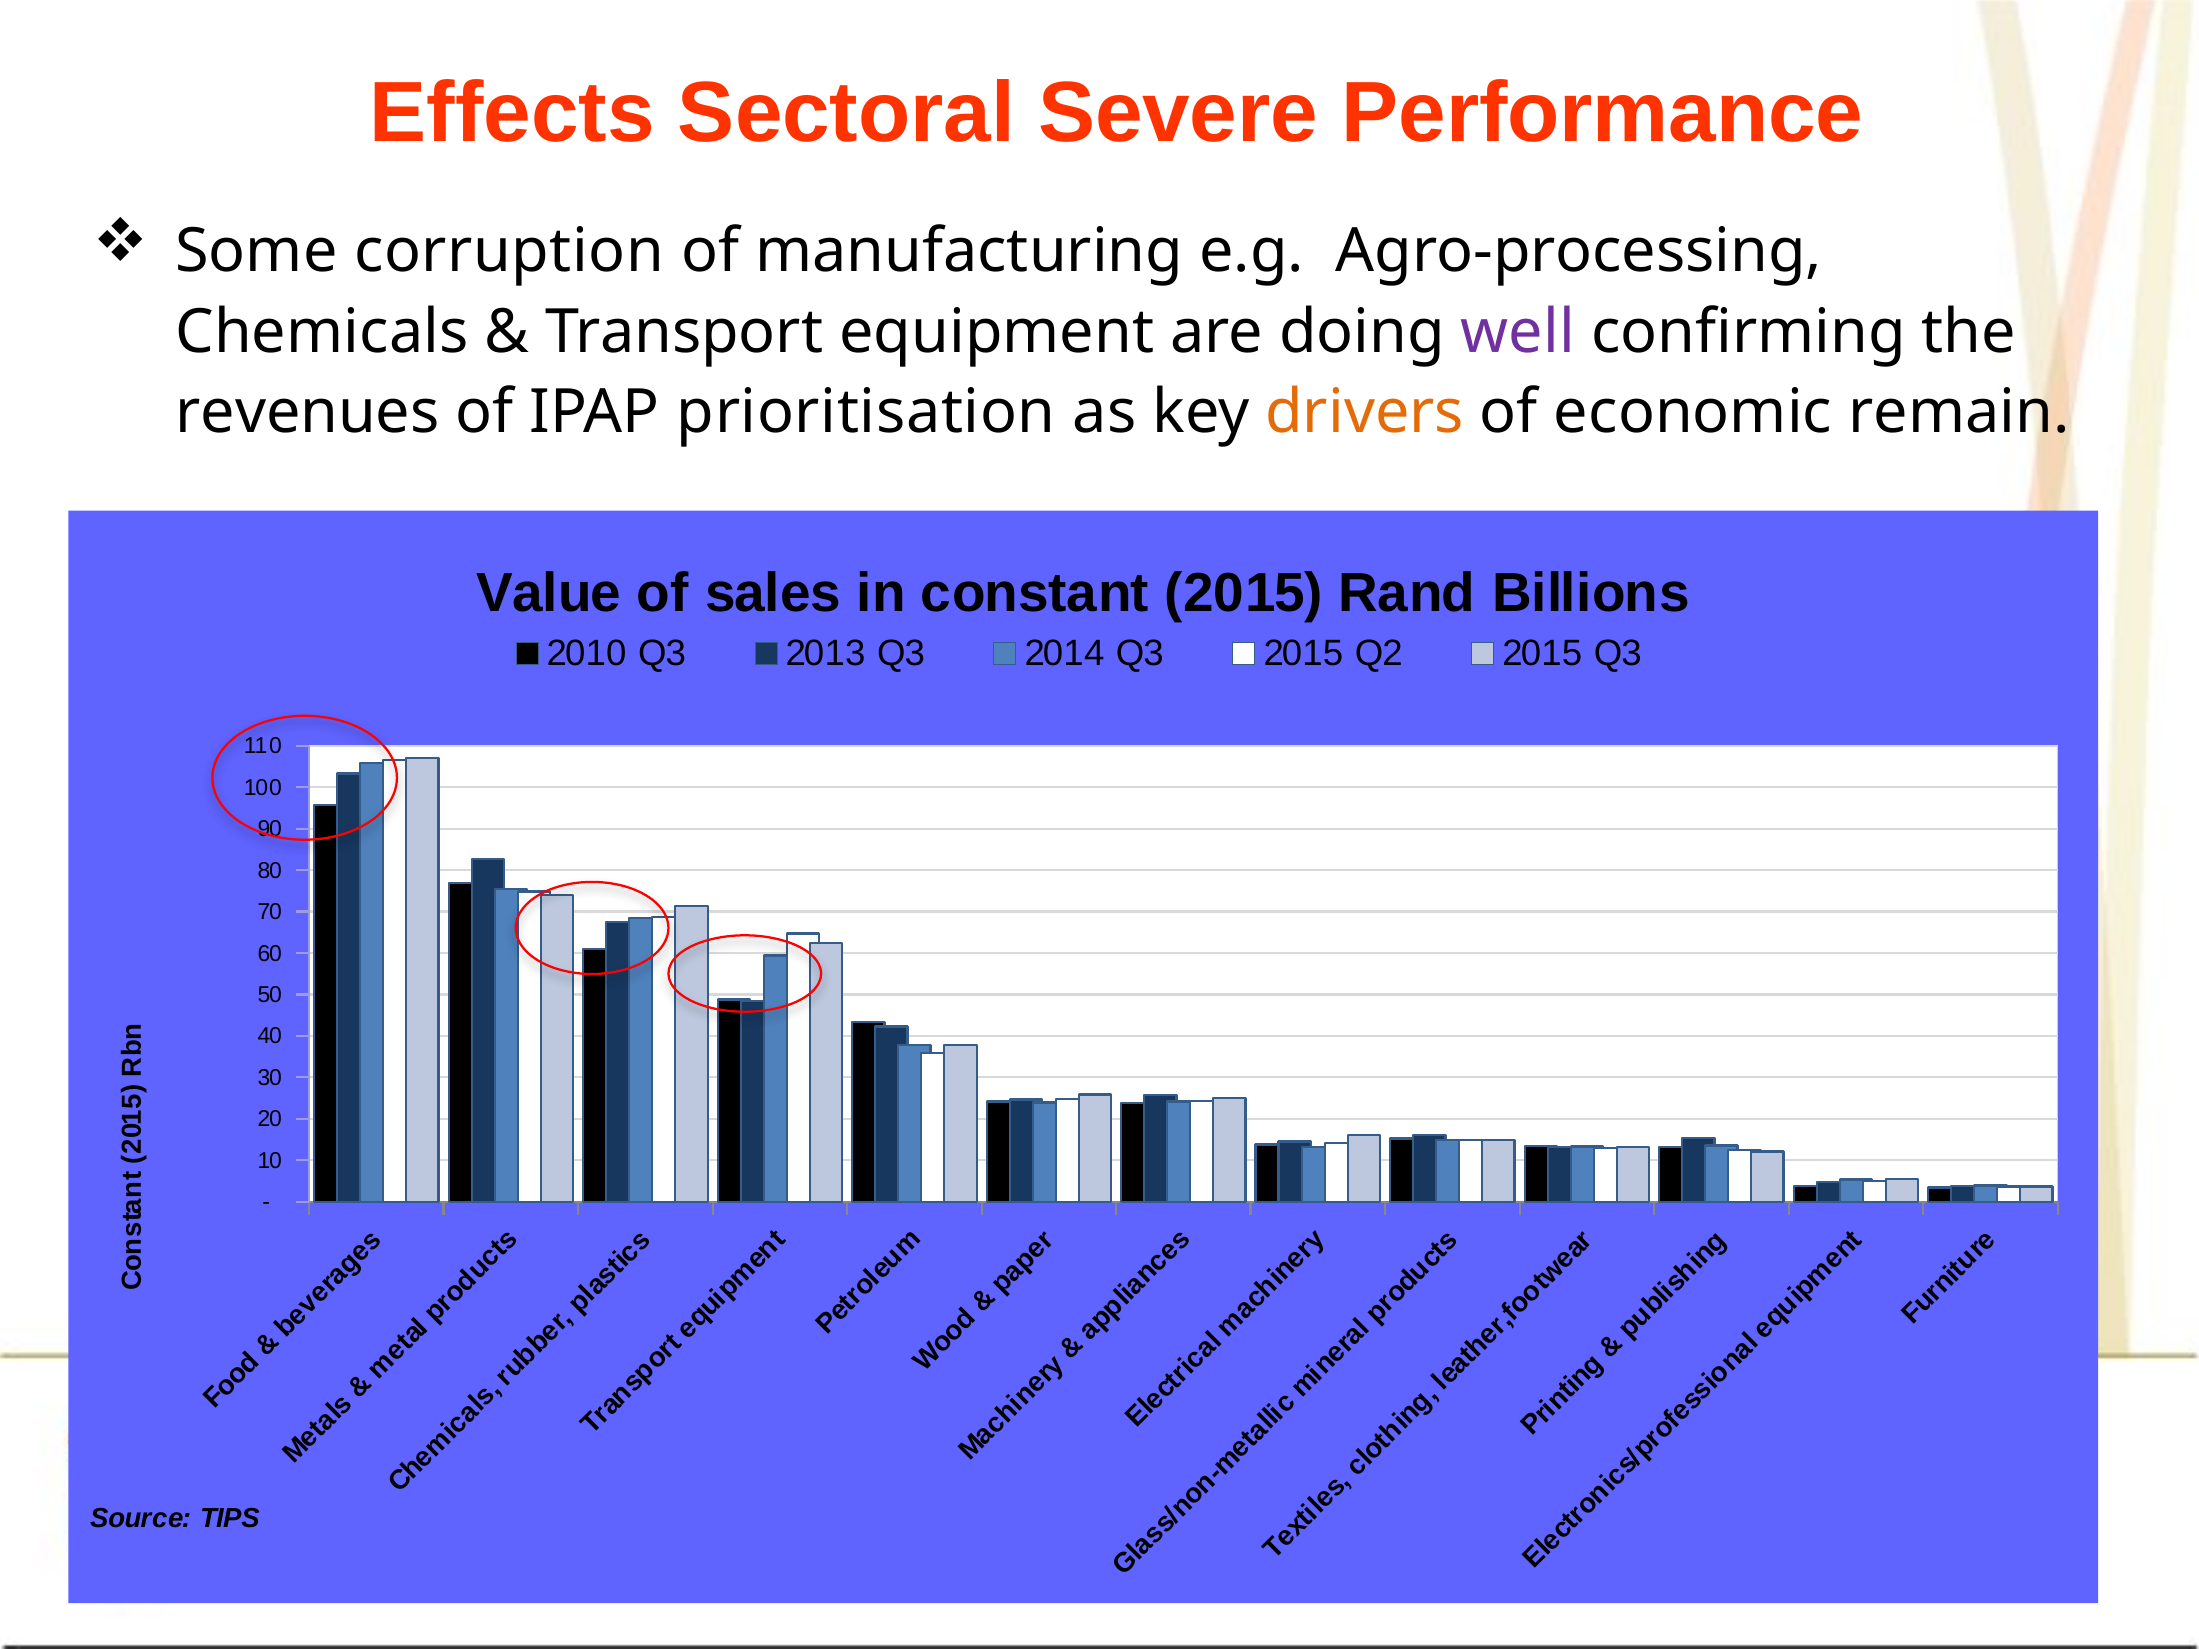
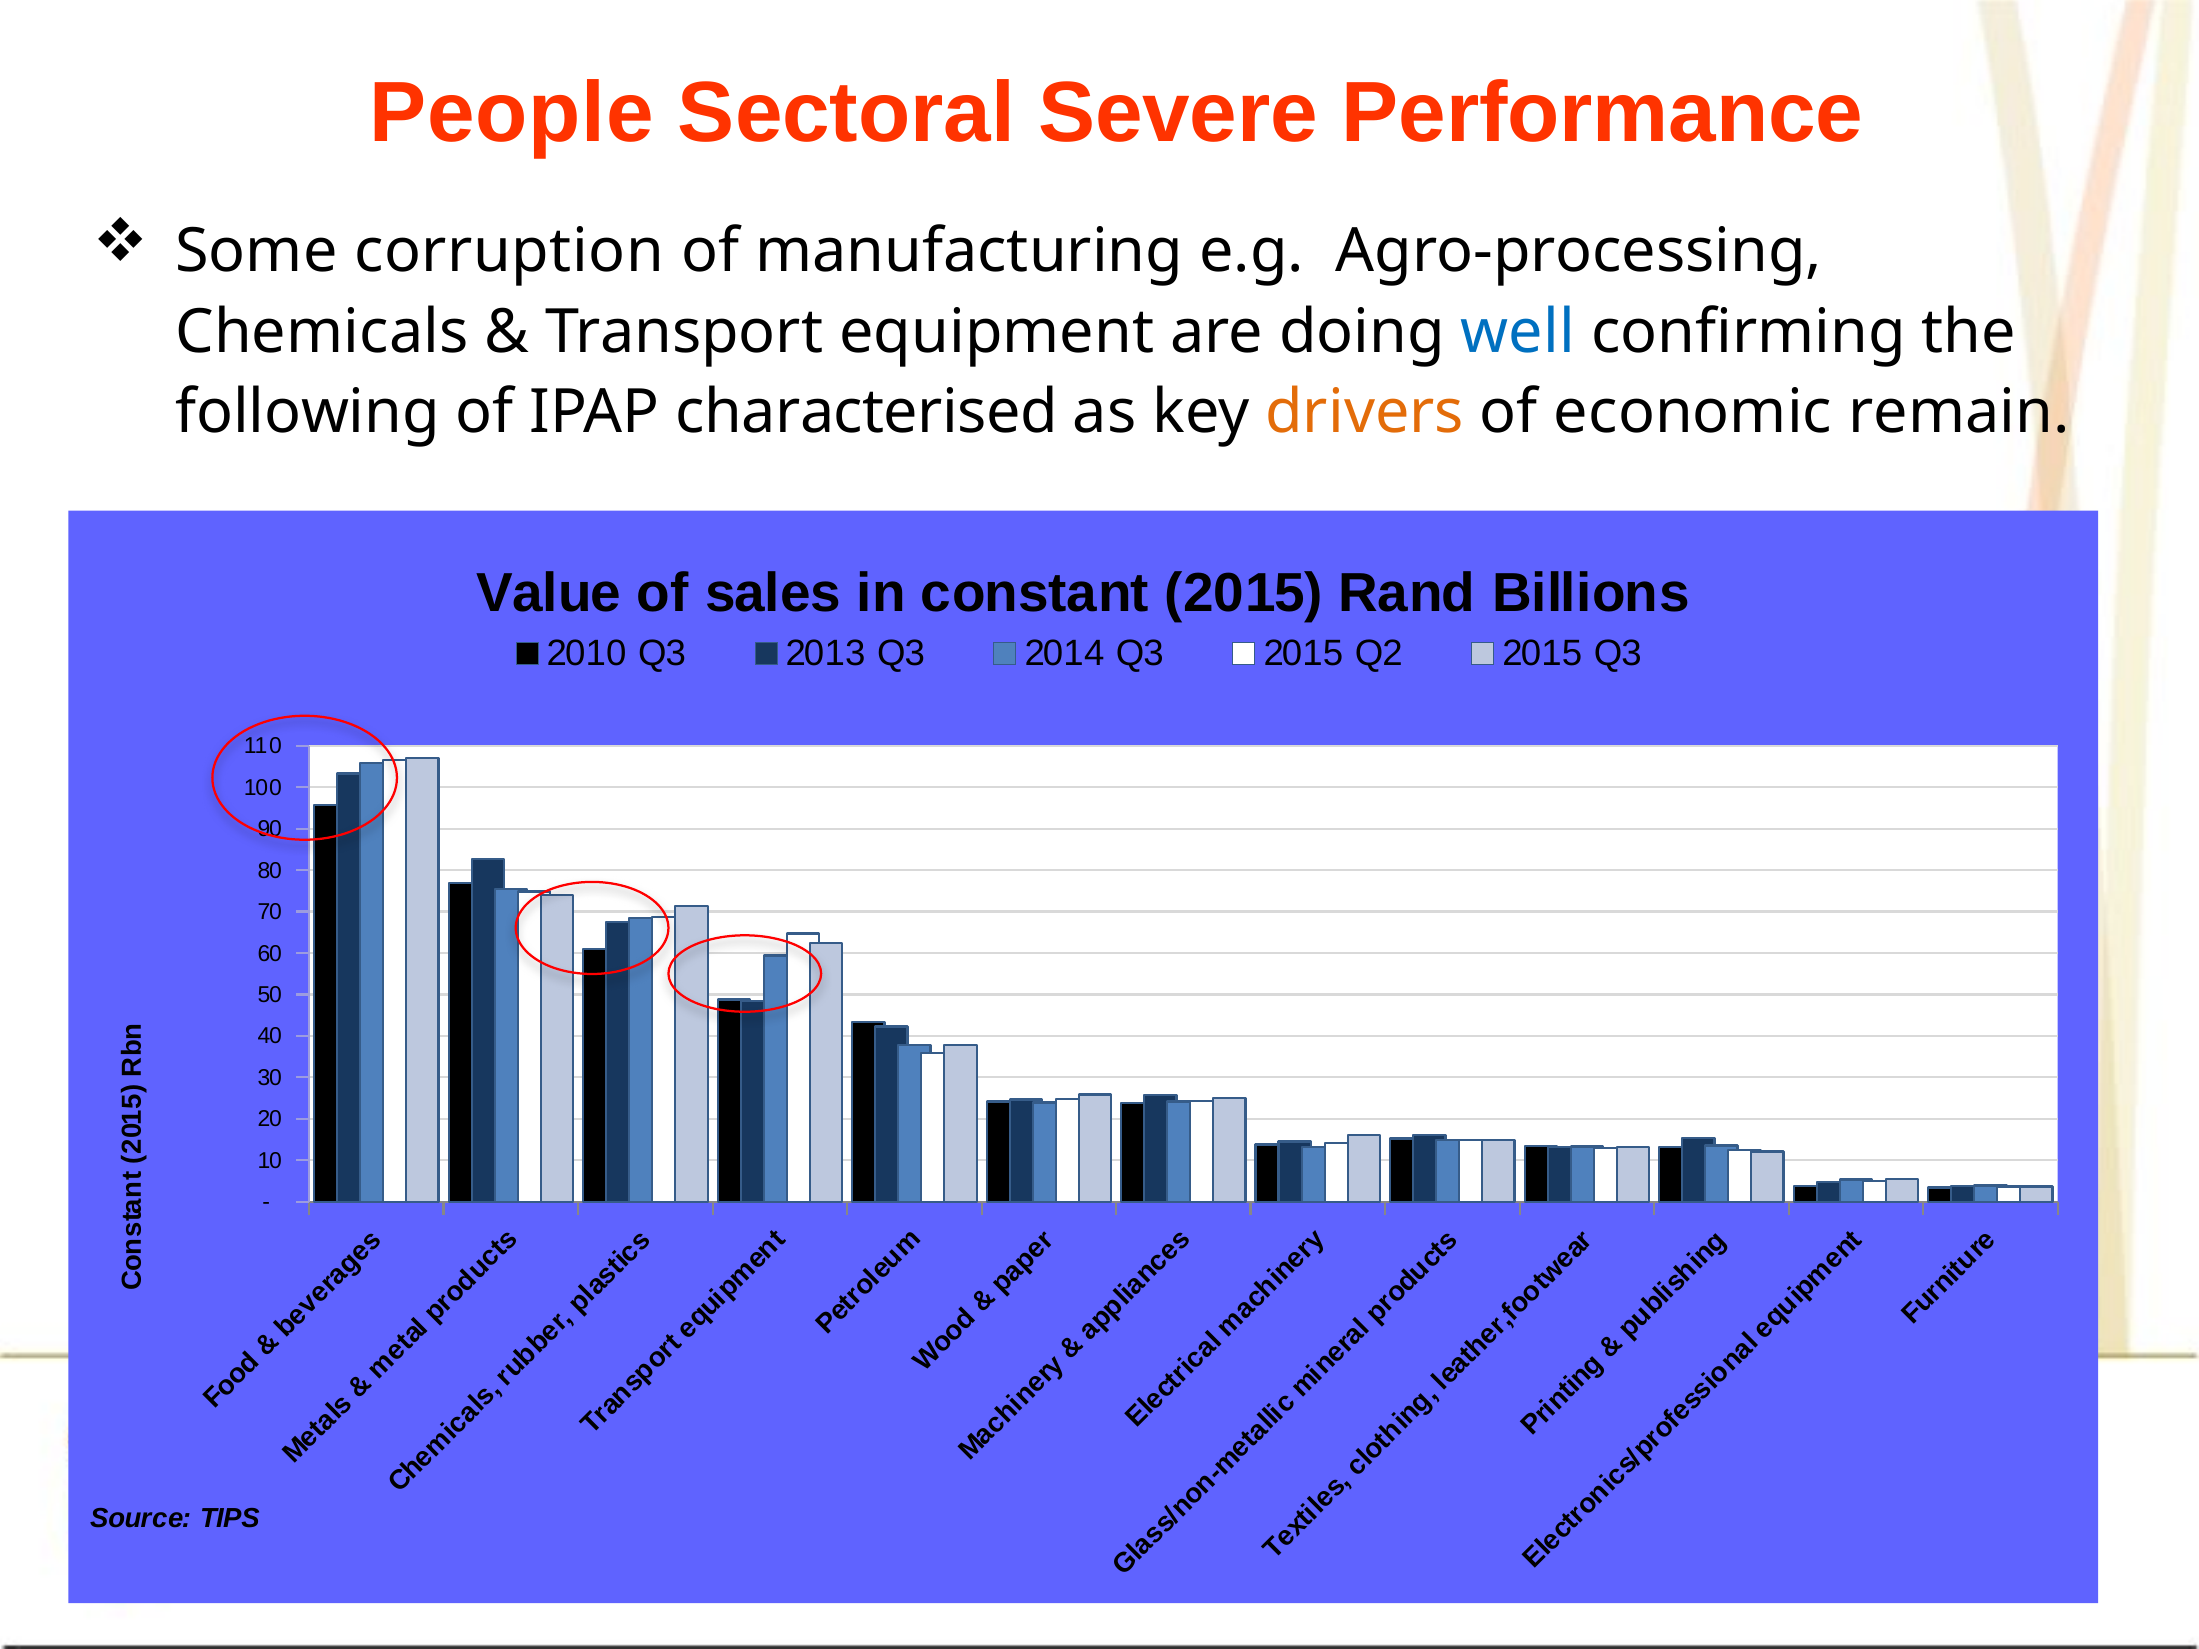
Effects: Effects -> People
well colour: purple -> blue
revenues: revenues -> following
prioritisation: prioritisation -> characterised
